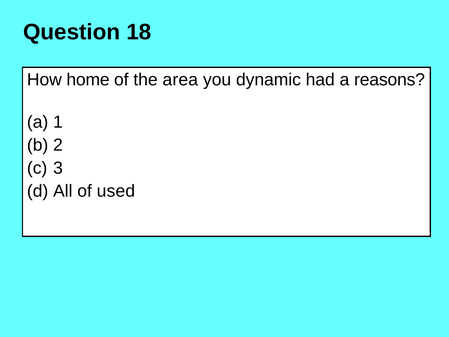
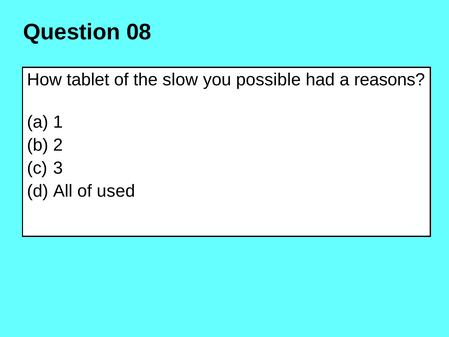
18: 18 -> 08
home: home -> tablet
area: area -> slow
dynamic: dynamic -> possible
